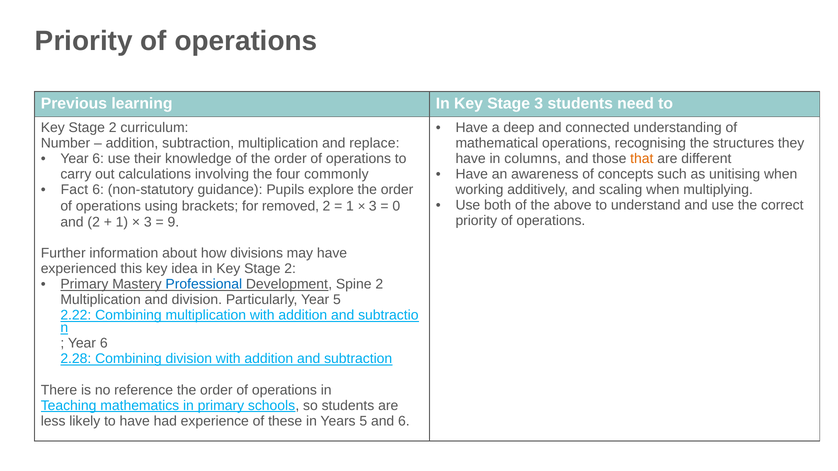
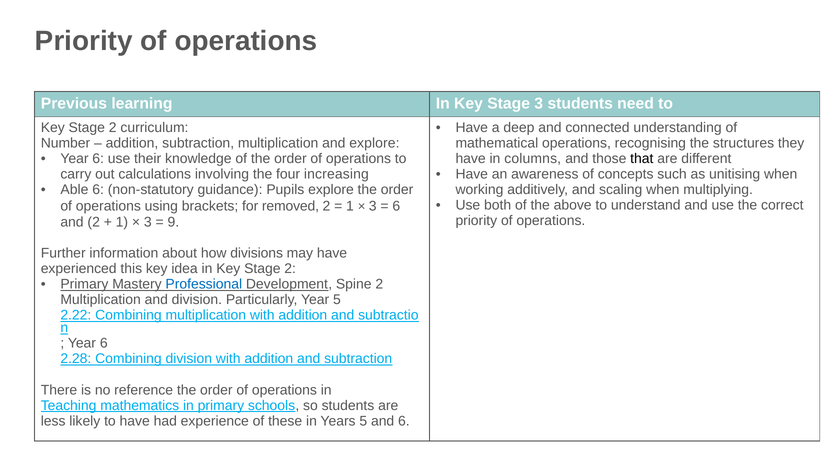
and replace: replace -> explore
that colour: orange -> black
commonly: commonly -> increasing
Fact: Fact -> Able
0 at (396, 206): 0 -> 6
